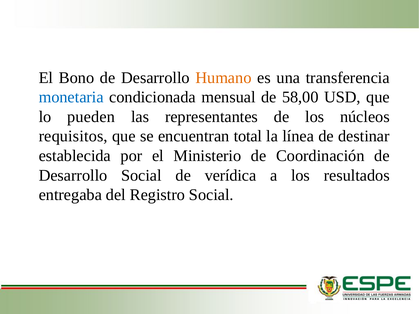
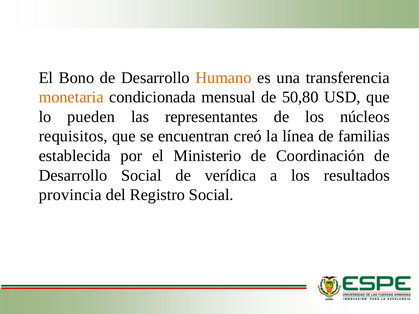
monetaria colour: blue -> orange
58,00: 58,00 -> 50,80
total: total -> creó
destinar: destinar -> familias
entregaba: entregaba -> provincia
